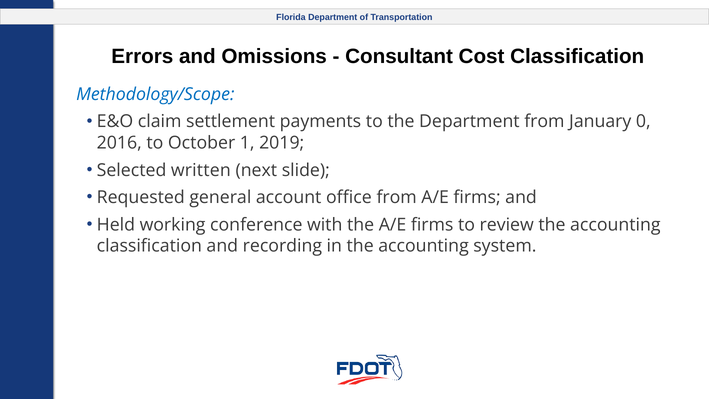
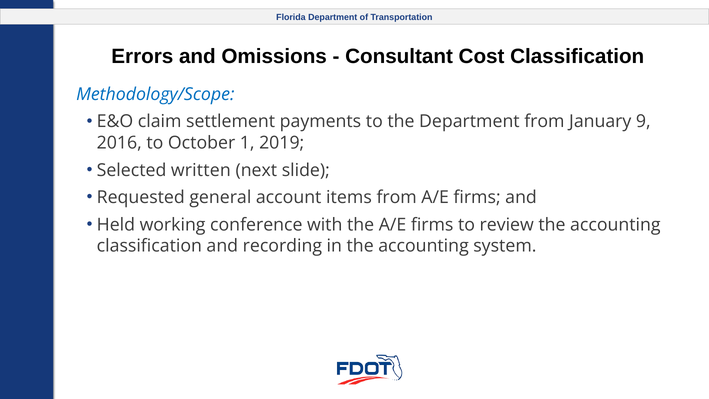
0: 0 -> 9
office: office -> items
